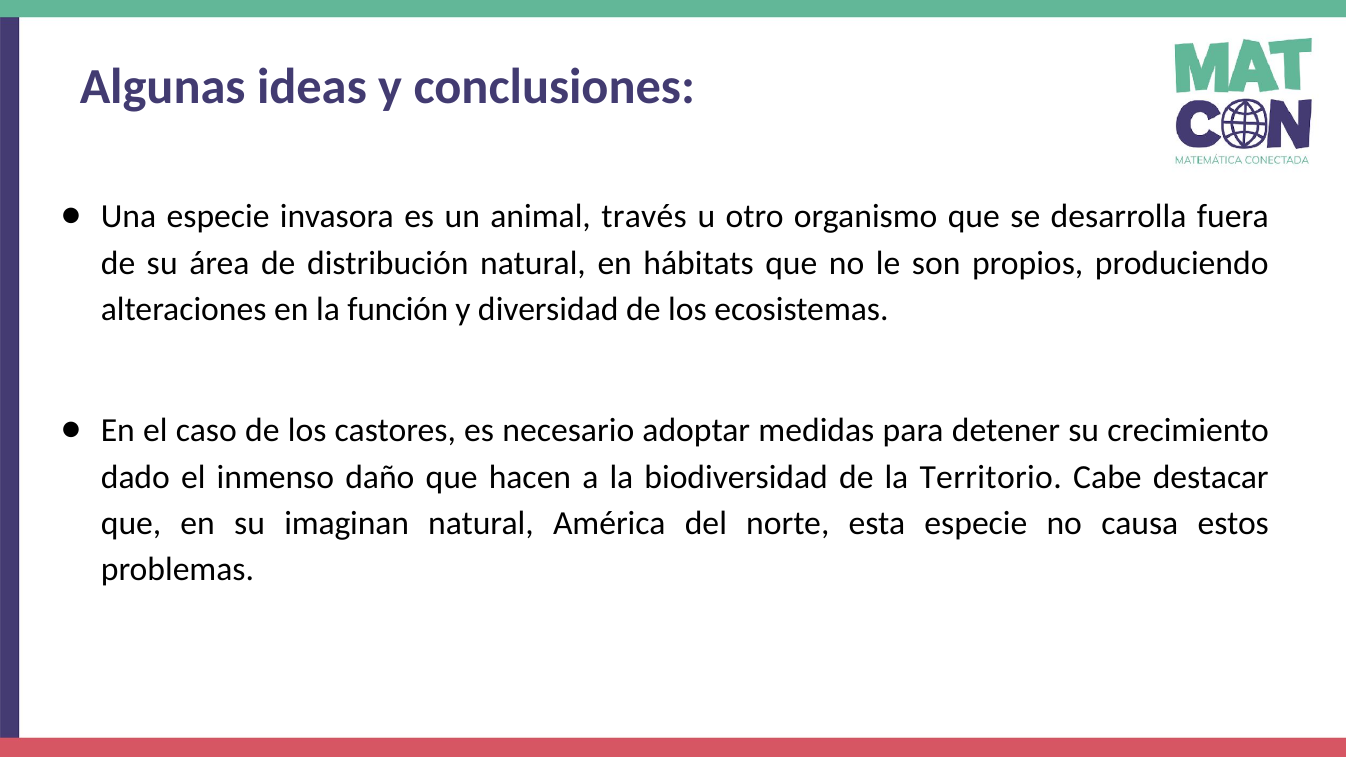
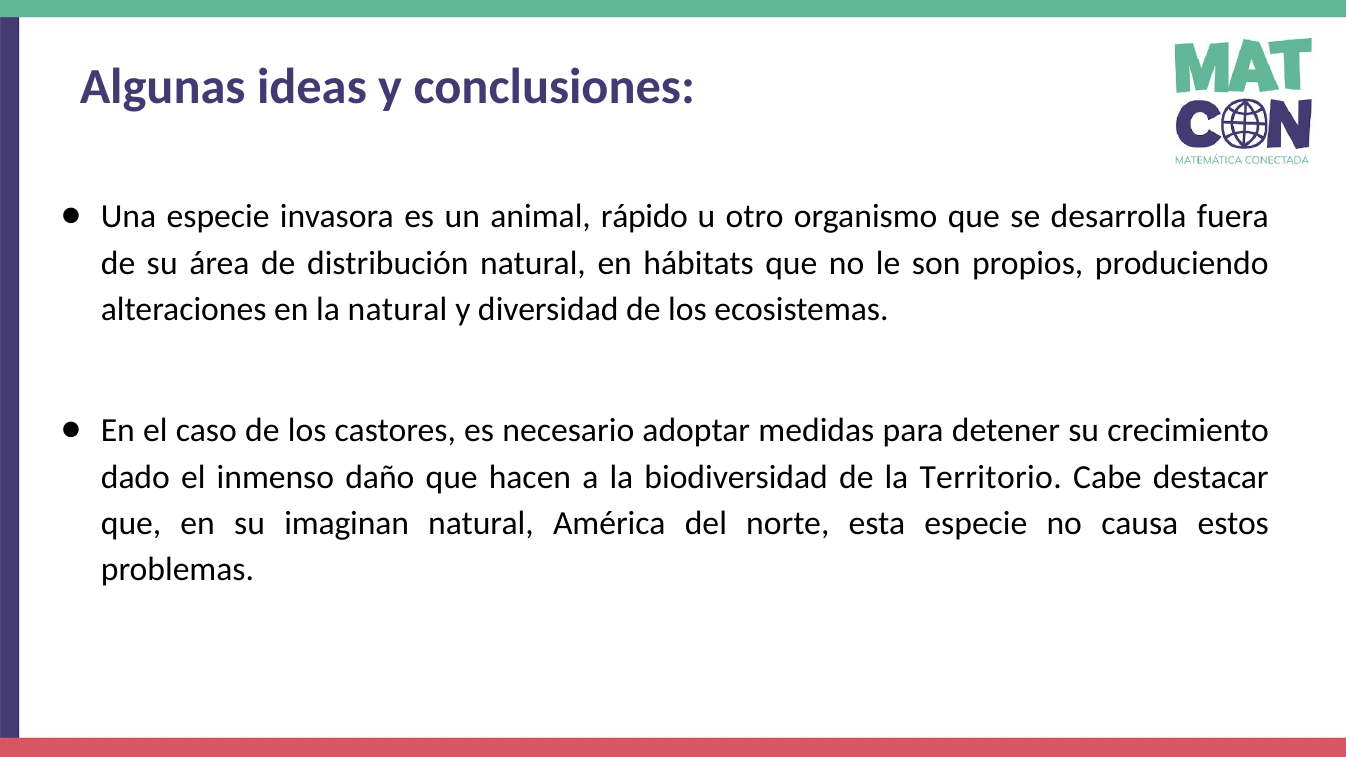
través: través -> rápido
la función: función -> natural
